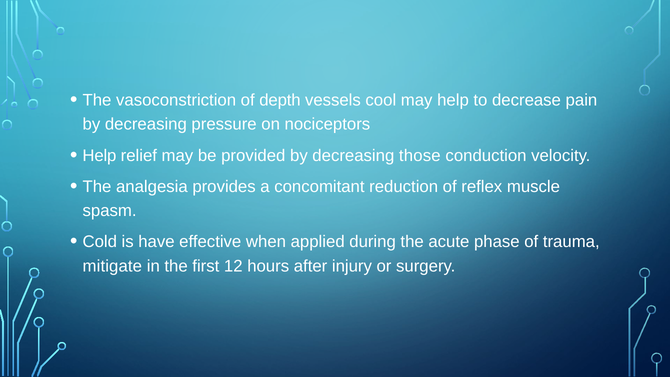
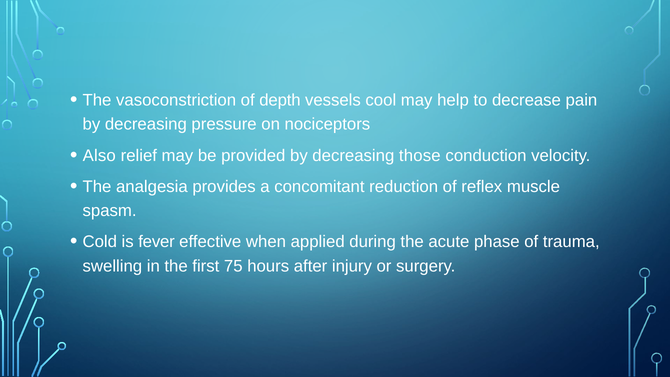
Help at (99, 155): Help -> Also
have: have -> fever
mitigate: mitigate -> swelling
12: 12 -> 75
